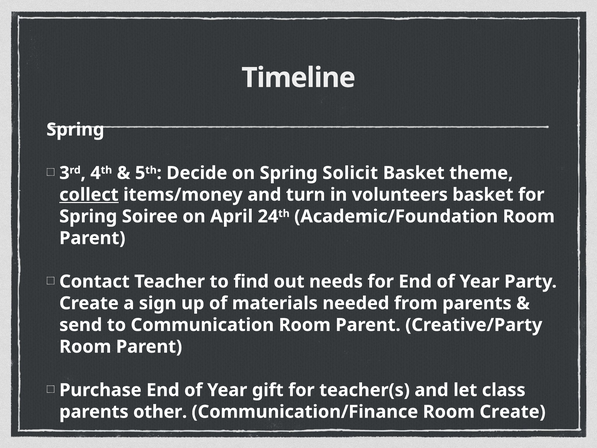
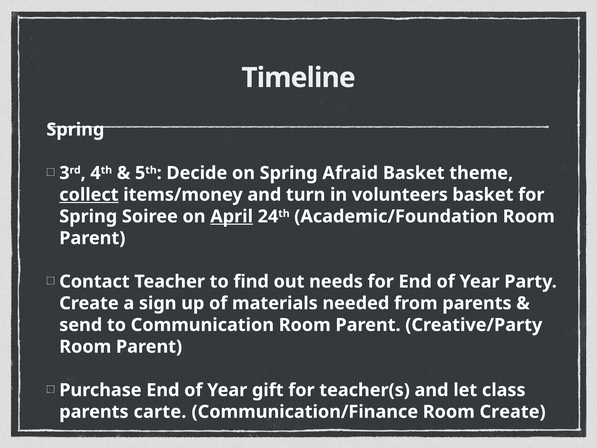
Solicit: Solicit -> Afraid
April underline: none -> present
other: other -> carte
